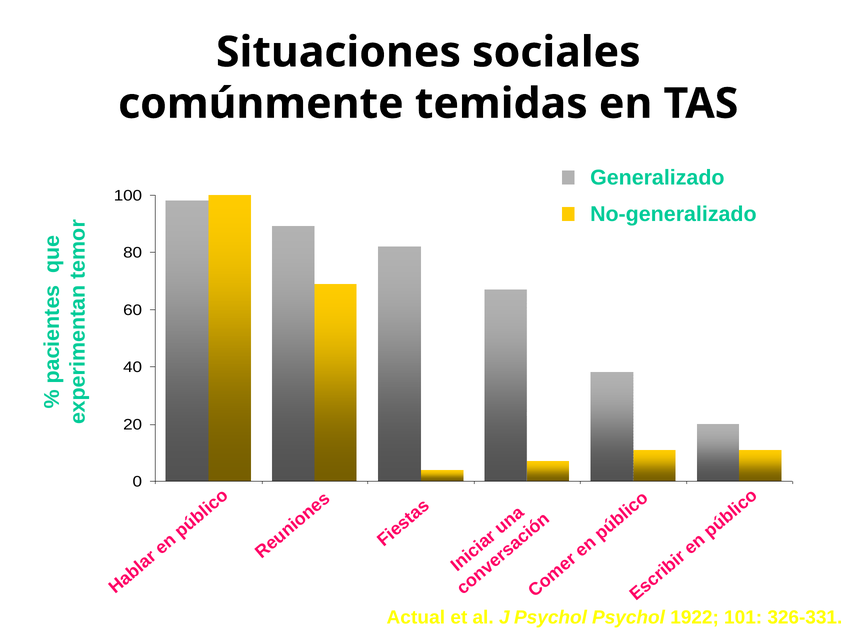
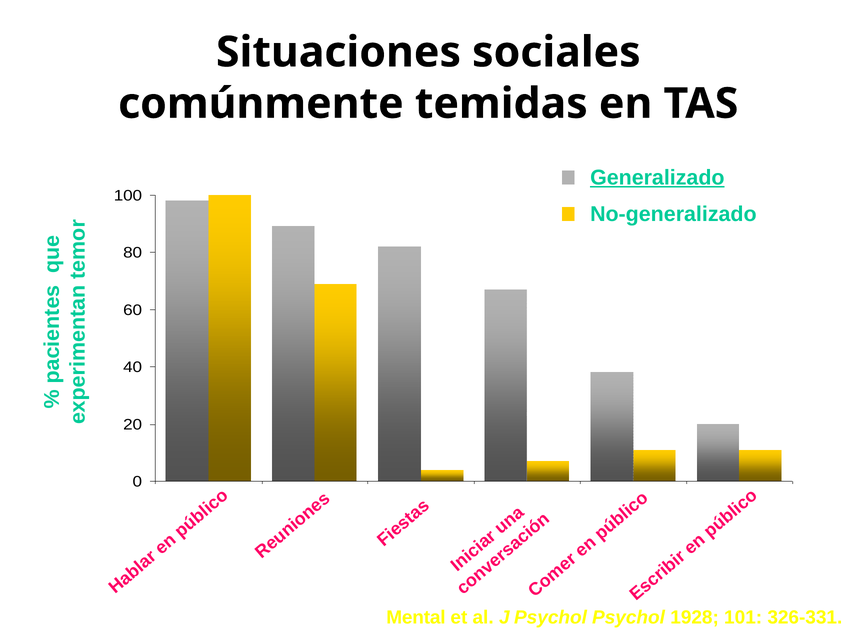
Generalizado underline: none -> present
Actual: Actual -> Mental
1922: 1922 -> 1928
